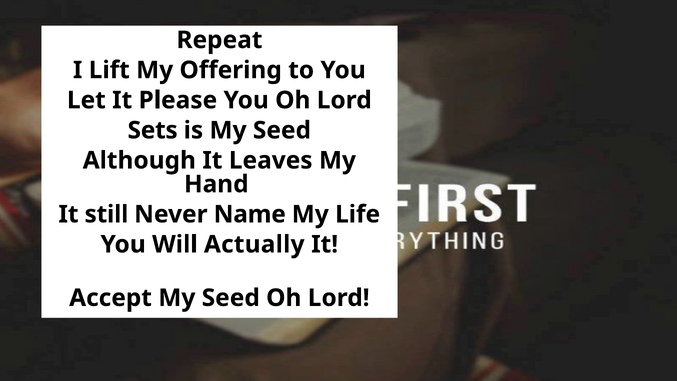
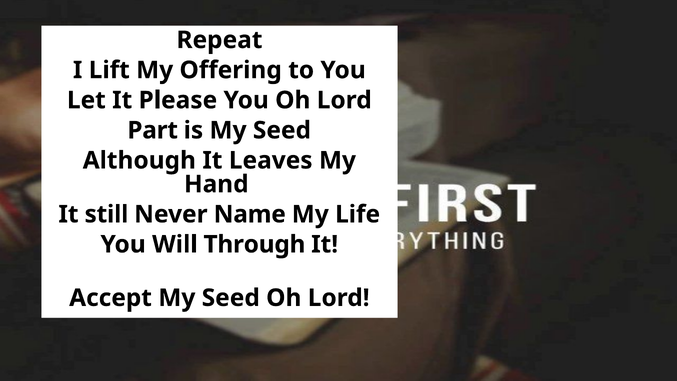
Sets: Sets -> Part
Actually: Actually -> Through
